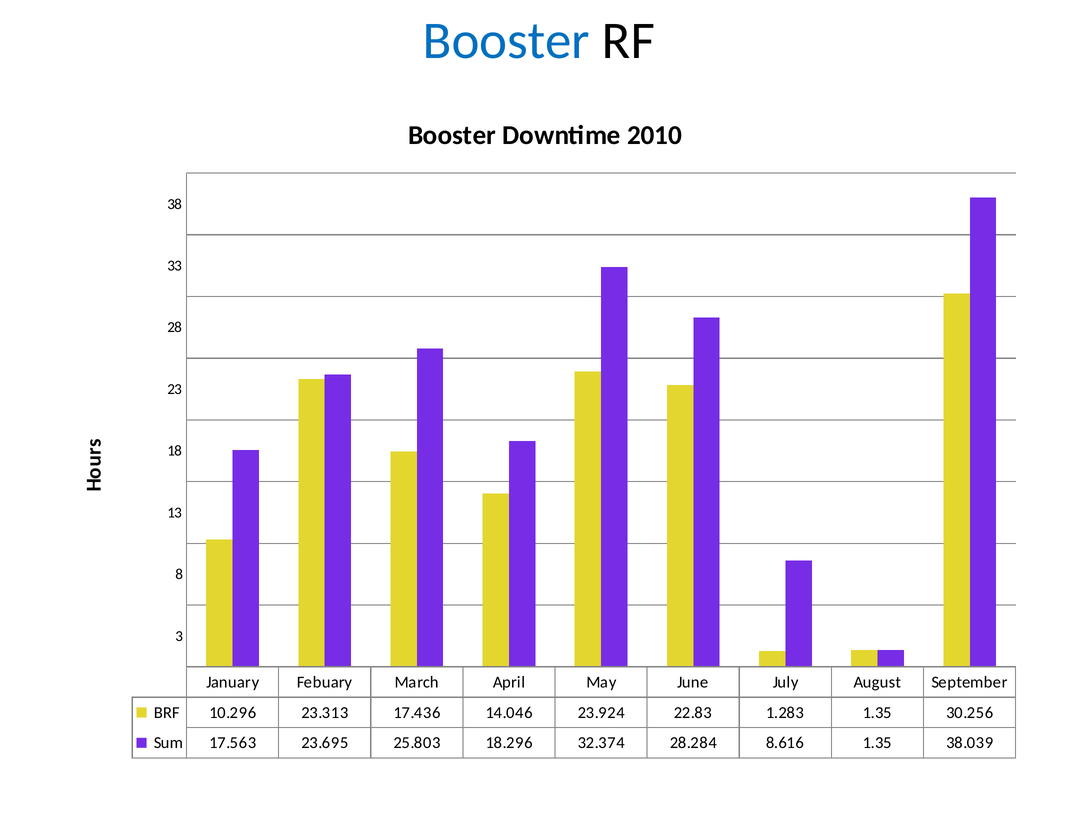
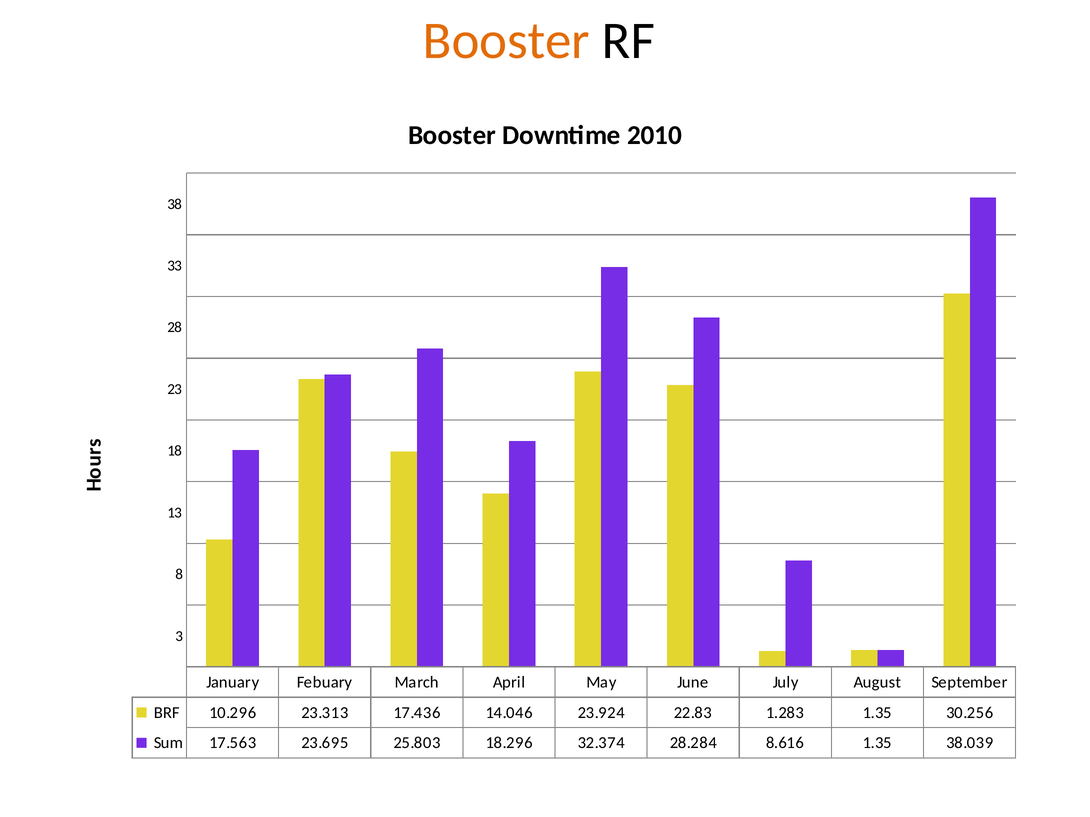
Booster at (506, 41) colour: blue -> orange
